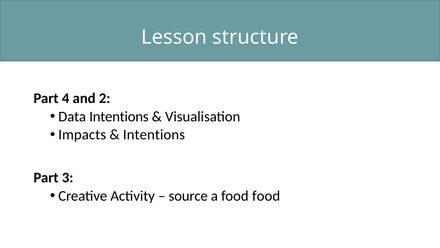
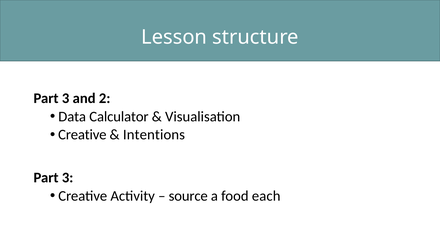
4 at (66, 98): 4 -> 3
Data Intentions: Intentions -> Calculator
Impacts at (82, 135): Impacts -> Creative
food food: food -> each
